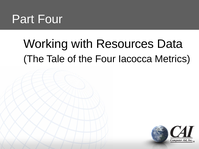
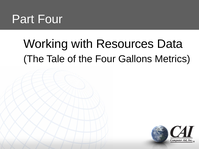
Iacocca: Iacocca -> Gallons
